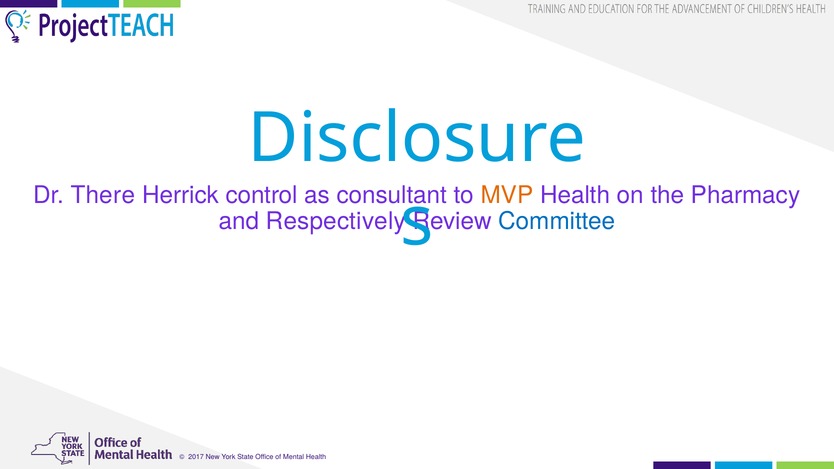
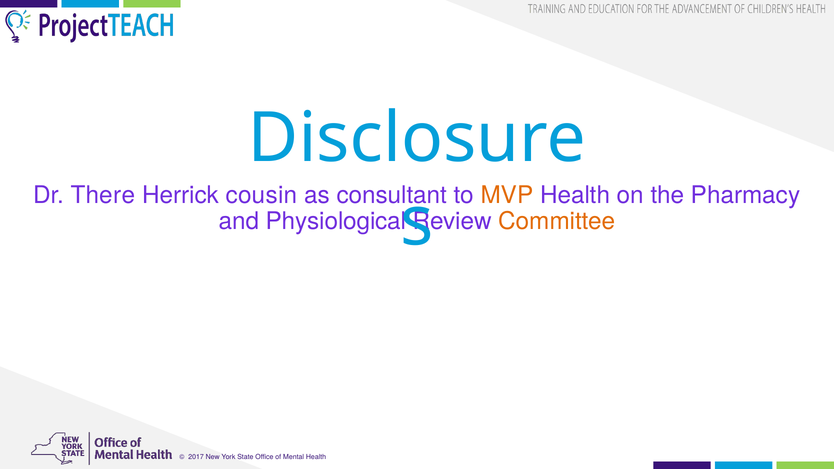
control: control -> cousin
Respectively: Respectively -> Physiological
Committee colour: blue -> orange
